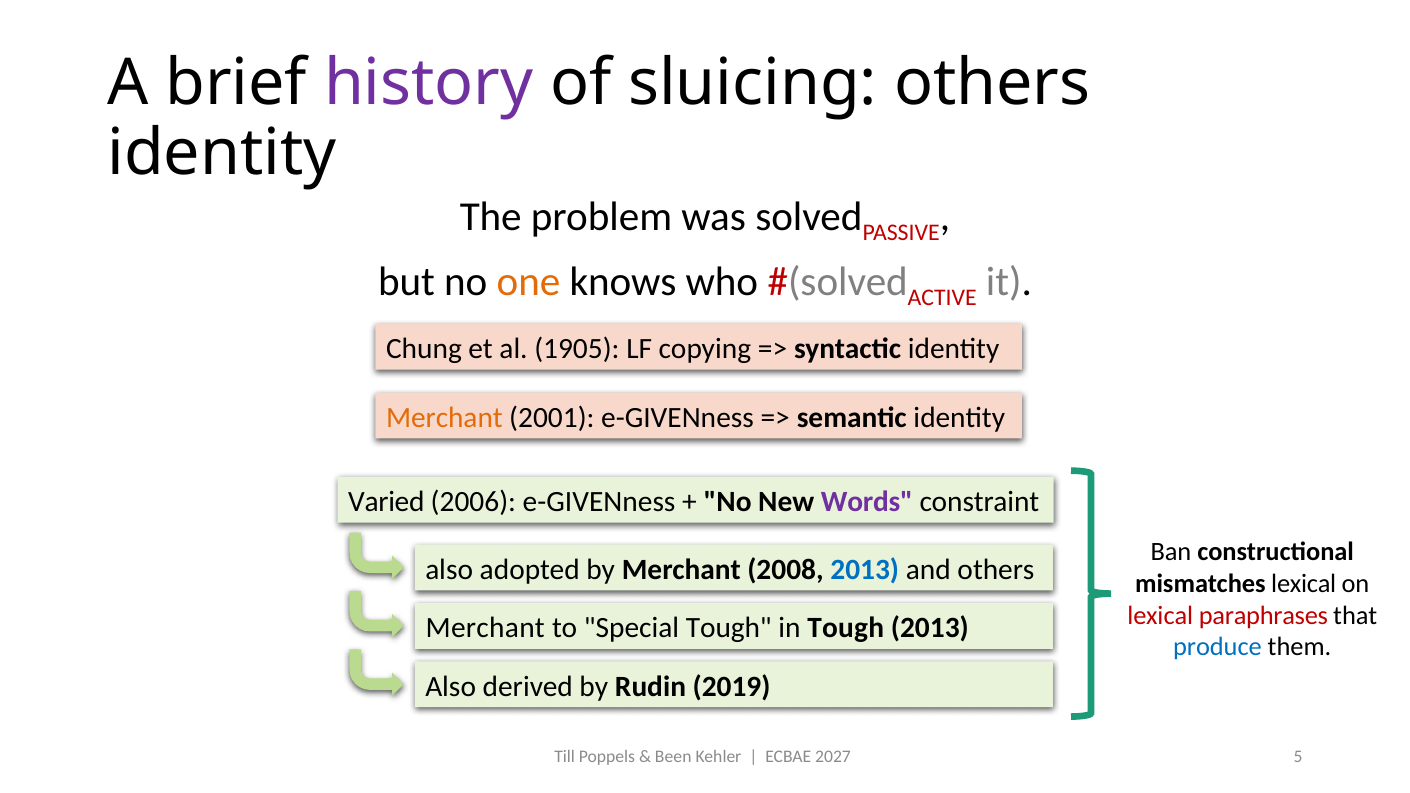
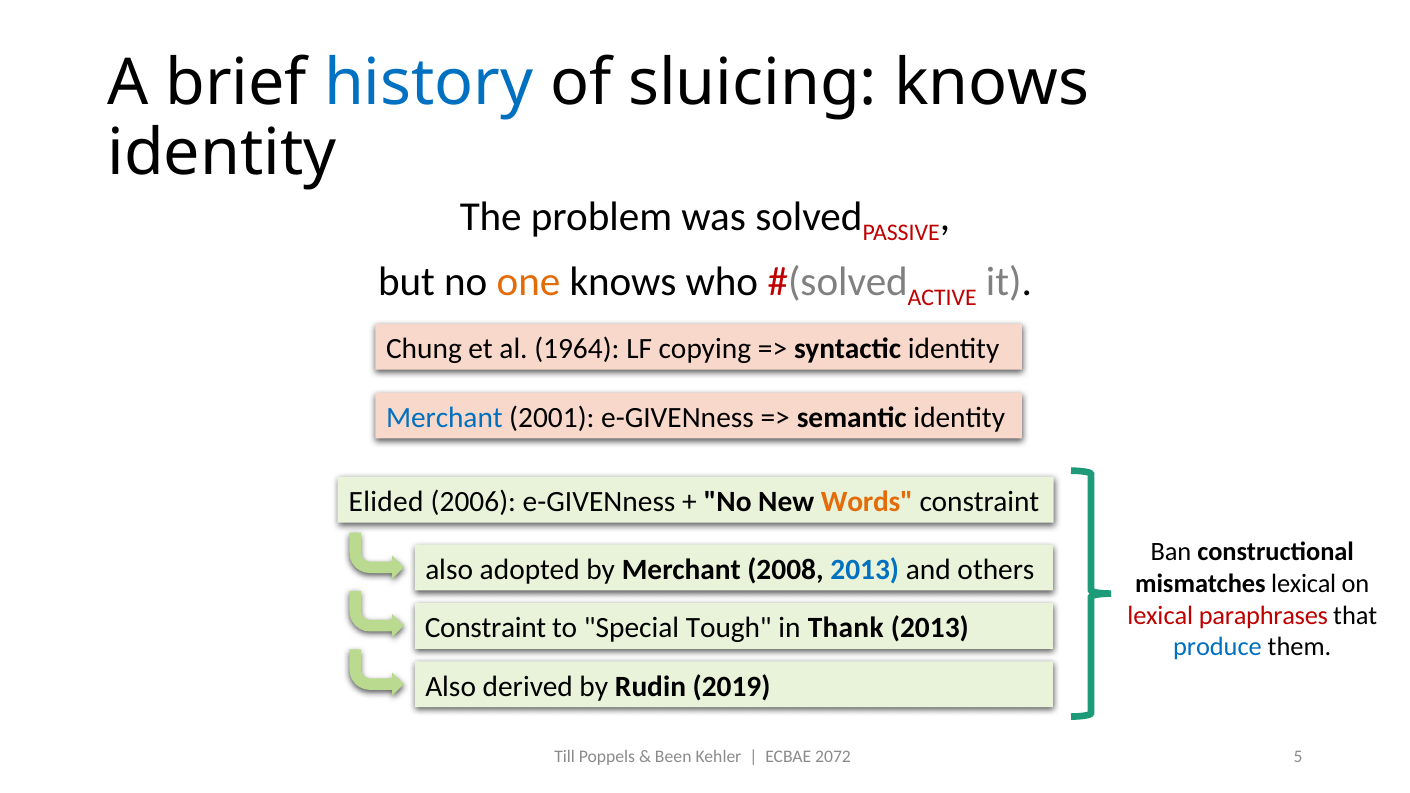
history colour: purple -> blue
sluicing others: others -> knows
1905: 1905 -> 1964
Merchant at (444, 418) colour: orange -> blue
Varied: Varied -> Elided
Words colour: purple -> orange
Merchant at (485, 628): Merchant -> Constraint
in Tough: Tough -> Thank
2027: 2027 -> 2072
